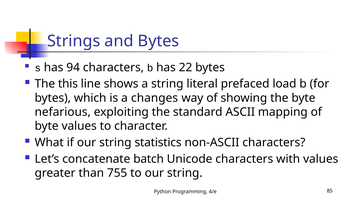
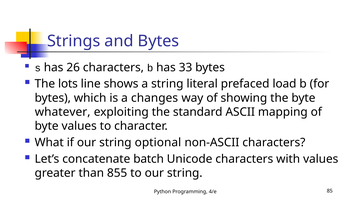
94: 94 -> 26
22: 22 -> 33
this: this -> lots
nefarious: nefarious -> whatever
statistics: statistics -> optional
755: 755 -> 855
